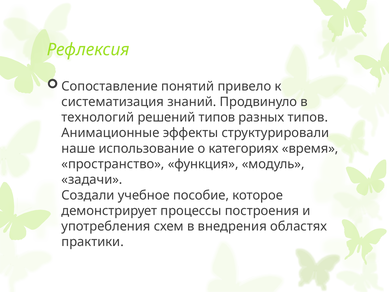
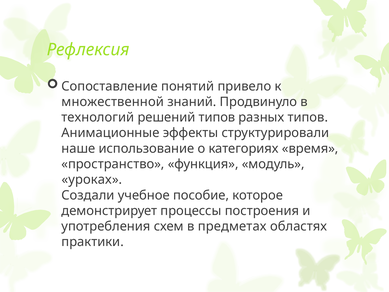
систематизация: систематизация -> множественной
задачи: задачи -> уроках
внедрения: внедрения -> предметах
